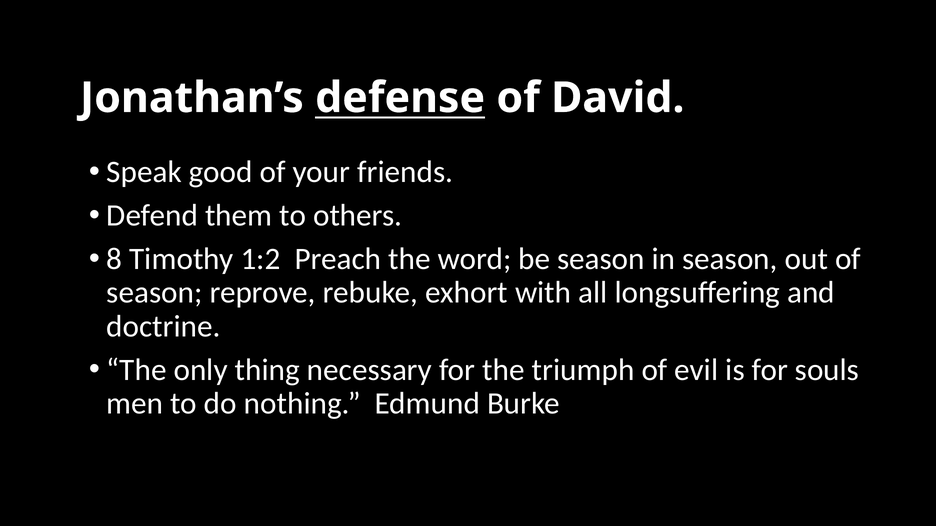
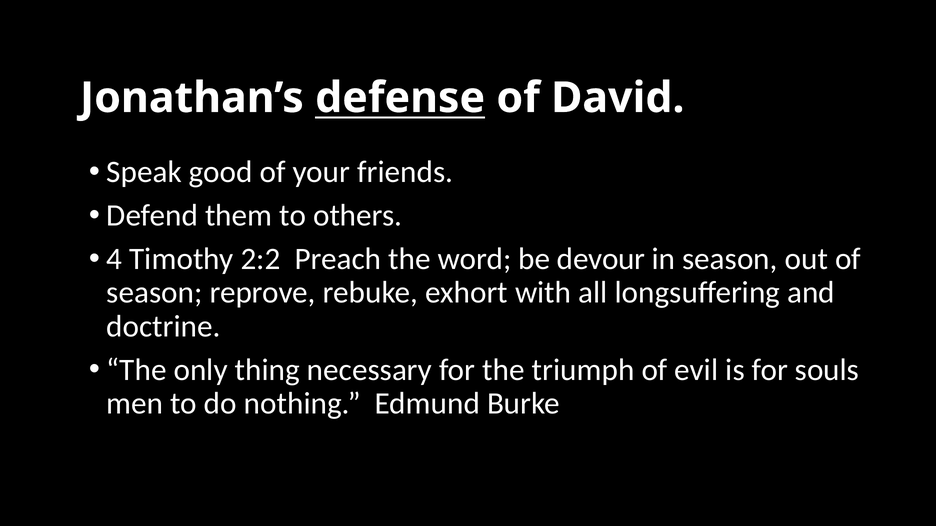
8: 8 -> 4
1:2: 1:2 -> 2:2
be season: season -> devour
